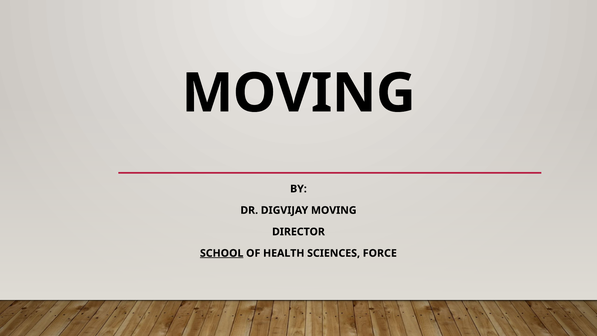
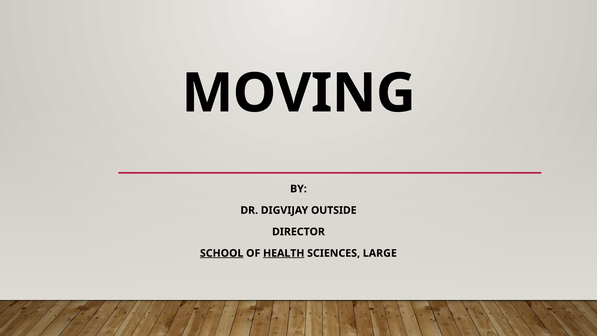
DIGVIJAY MOVING: MOVING -> OUTSIDE
HEALTH underline: none -> present
FORCE: FORCE -> LARGE
